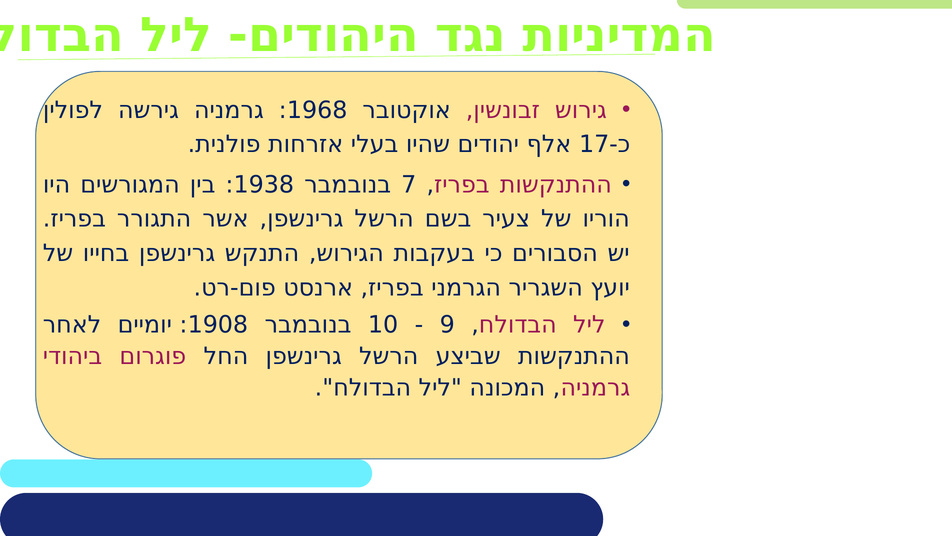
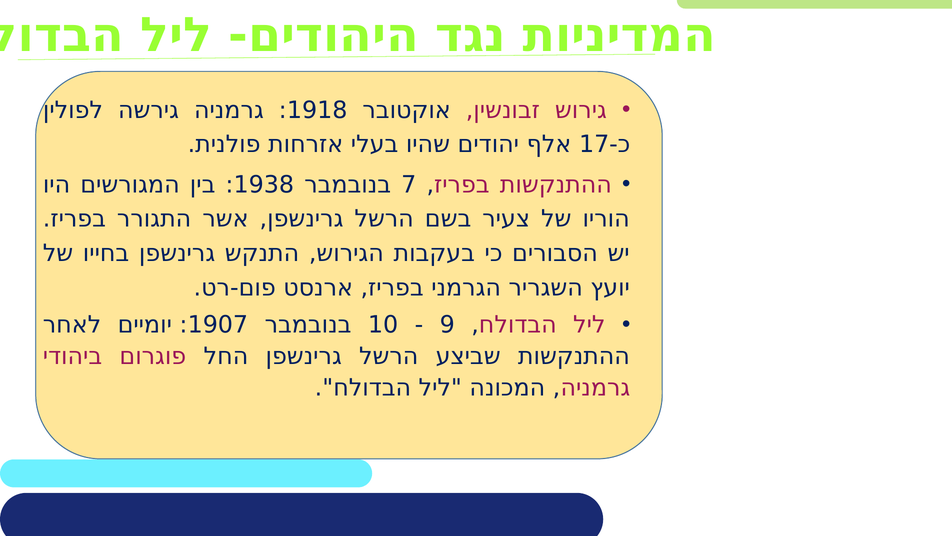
1968: 1968 -> 1918
1908: 1908 -> 1907
